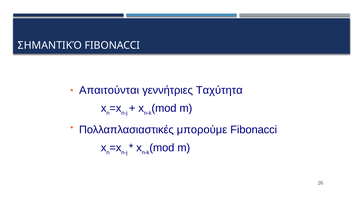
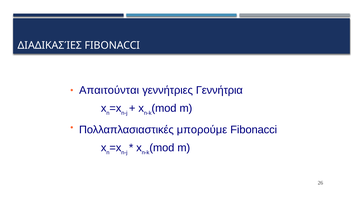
ΣΗΜΑΝΤΙΚΌ: ΣΗΜΑΝΤΙΚΌ -> ΔΙΑΔΙΚΑΣΊΕΣ
Ταχύτητα: Ταχύτητα -> Γεννήτρια
